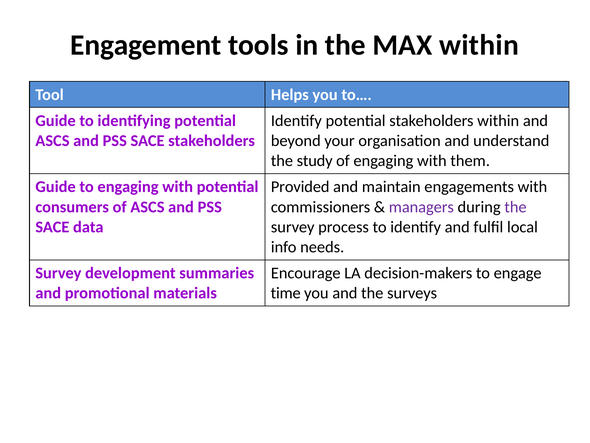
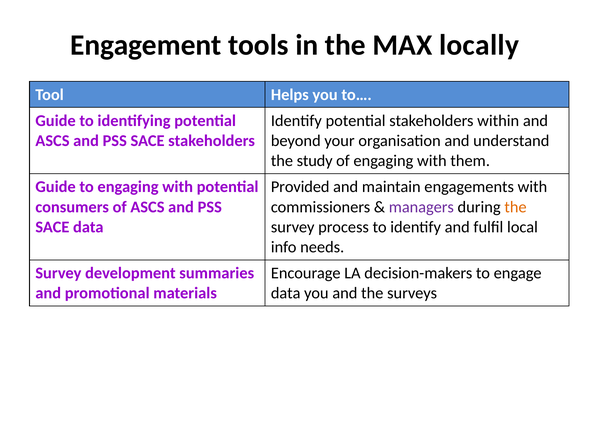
MAX within: within -> locally
the at (515, 207) colour: purple -> orange
time at (286, 293): time -> data
